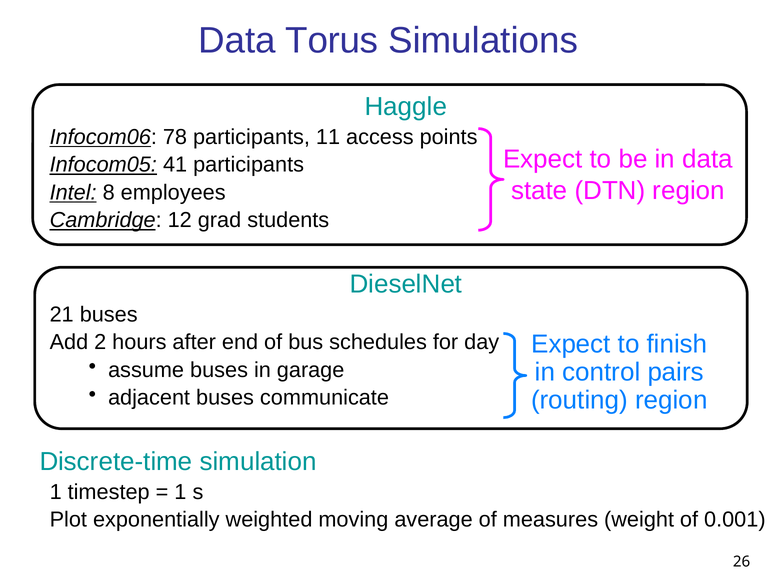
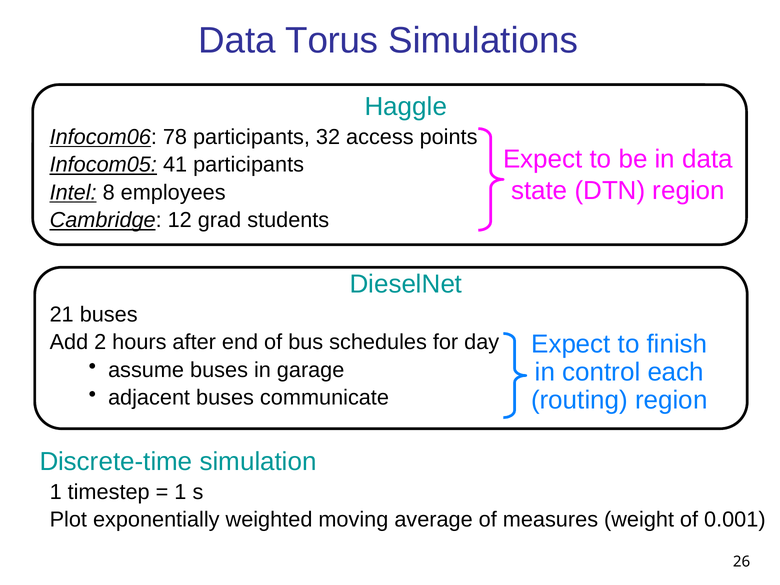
11: 11 -> 32
pairs: pairs -> each
